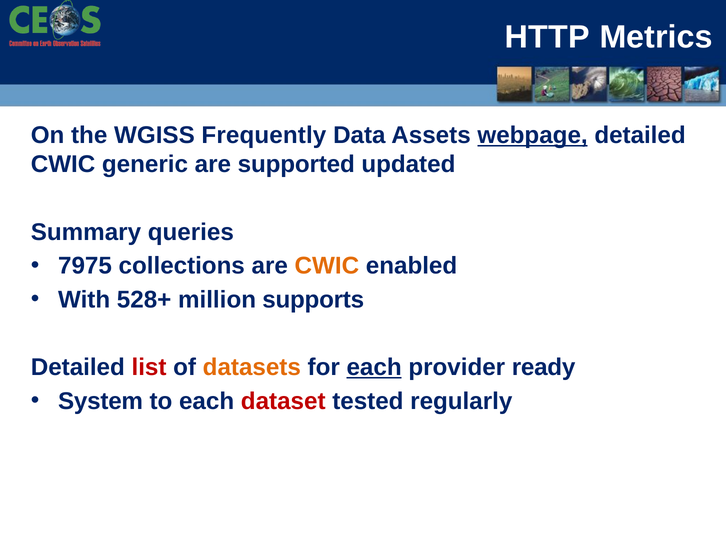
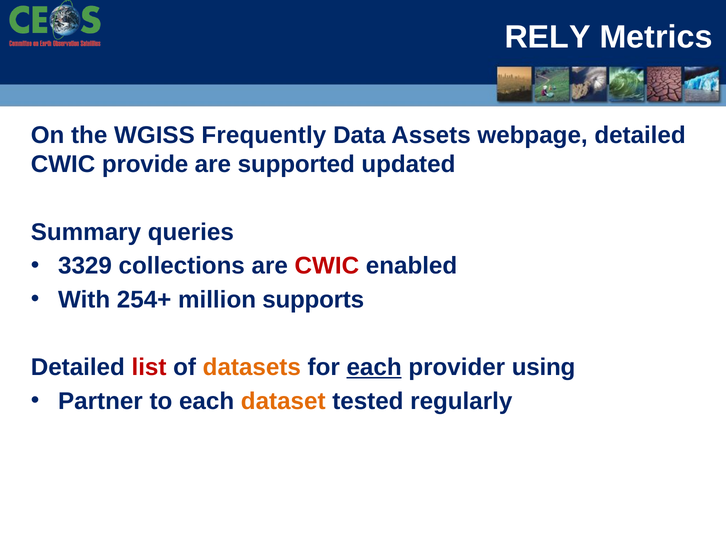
HTTP: HTTP -> RELY
webpage underline: present -> none
generic: generic -> provide
7975: 7975 -> 3329
CWIC at (327, 266) colour: orange -> red
528+: 528+ -> 254+
ready: ready -> using
System: System -> Partner
dataset colour: red -> orange
